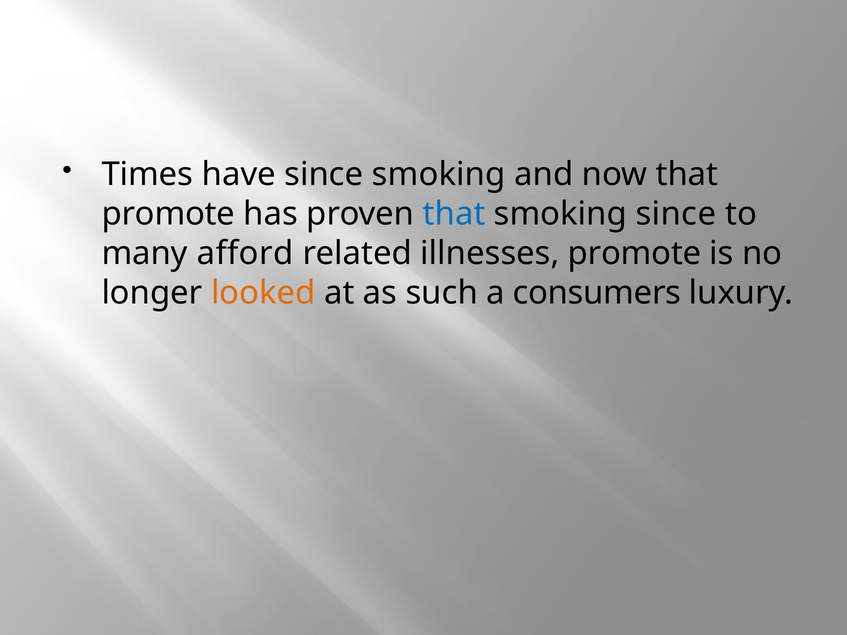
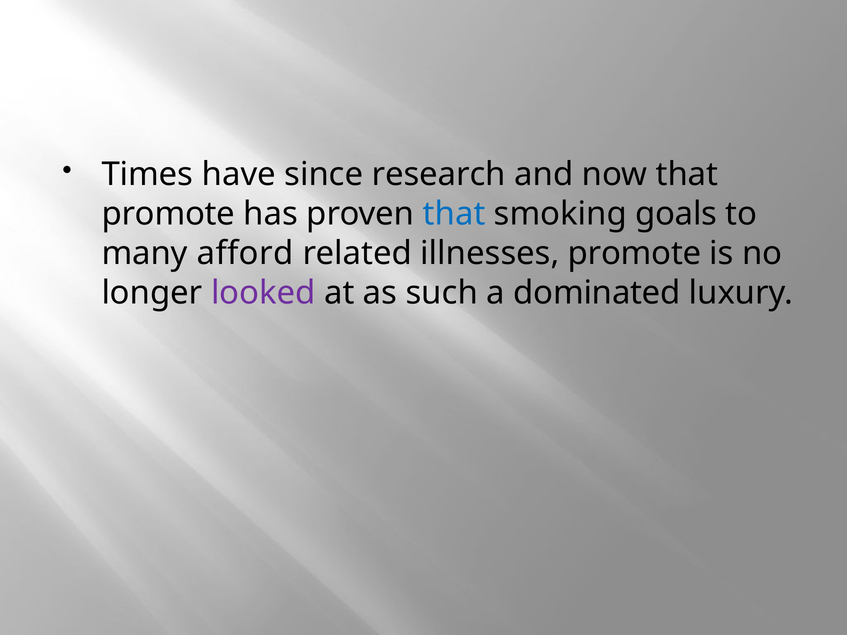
since smoking: smoking -> research
smoking since: since -> goals
looked colour: orange -> purple
consumers: consumers -> dominated
